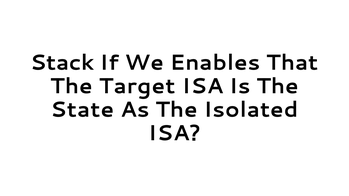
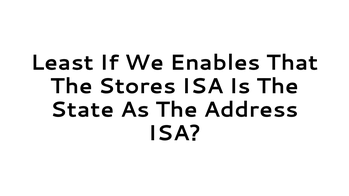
Stack: Stack -> Least
Target: Target -> Stores
Isolated: Isolated -> Address
